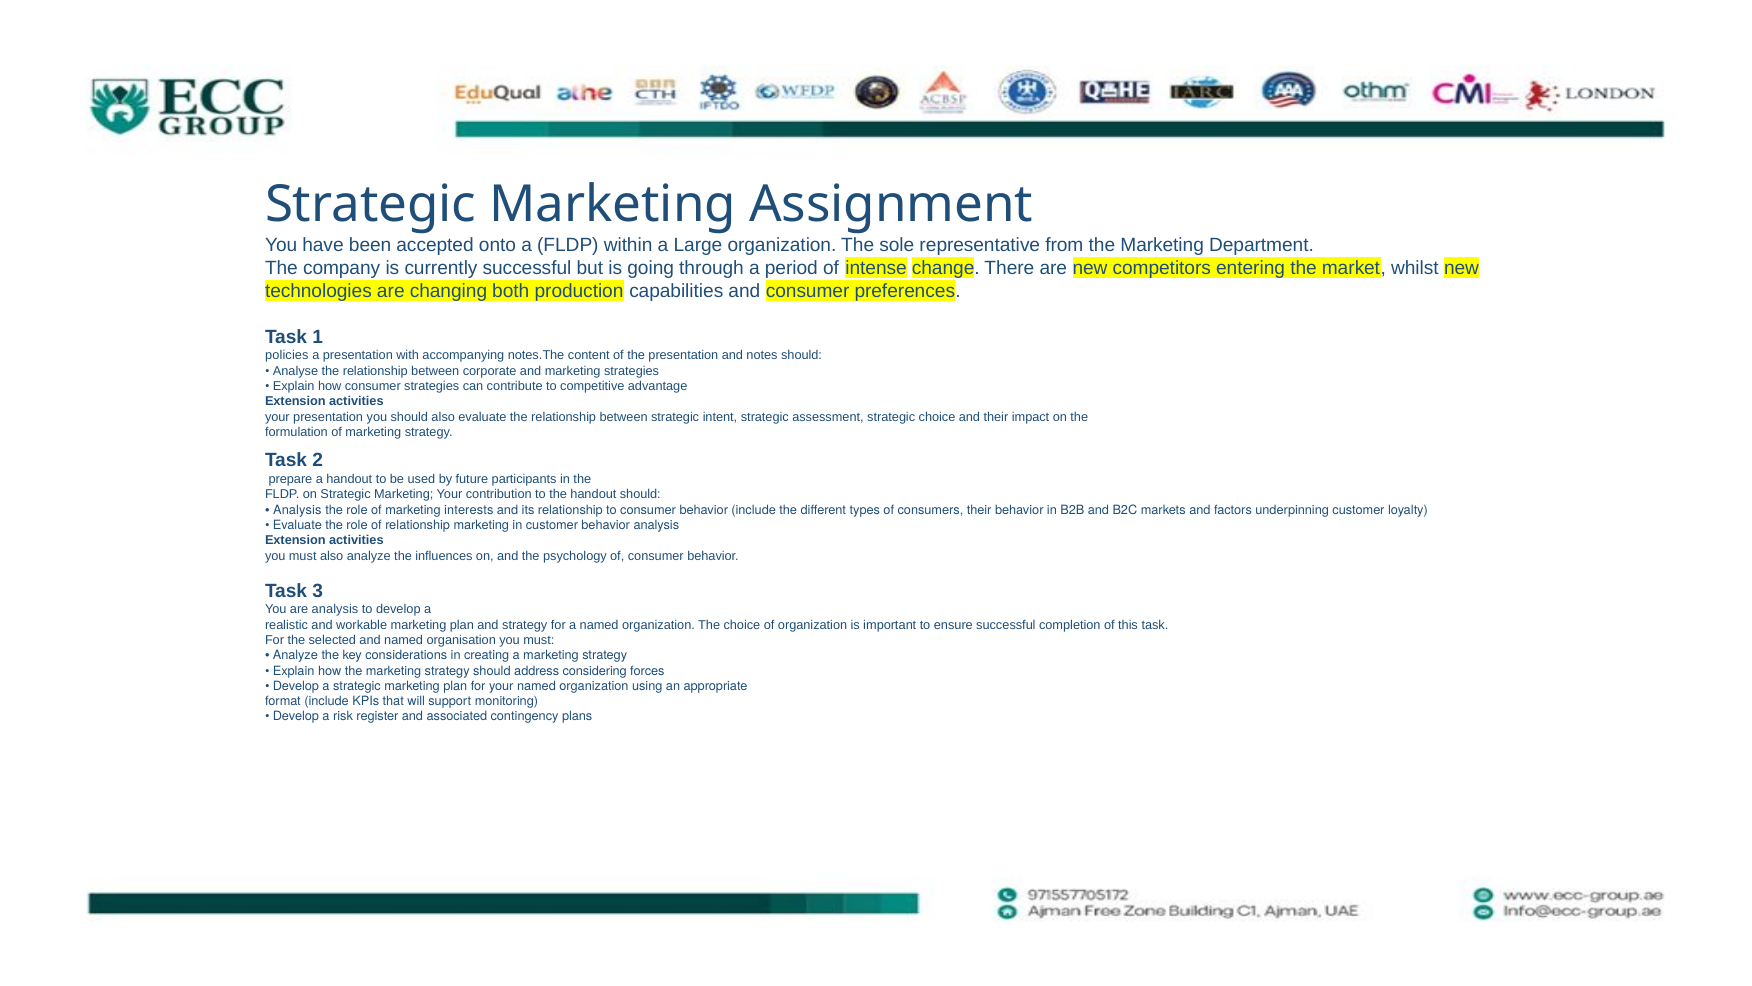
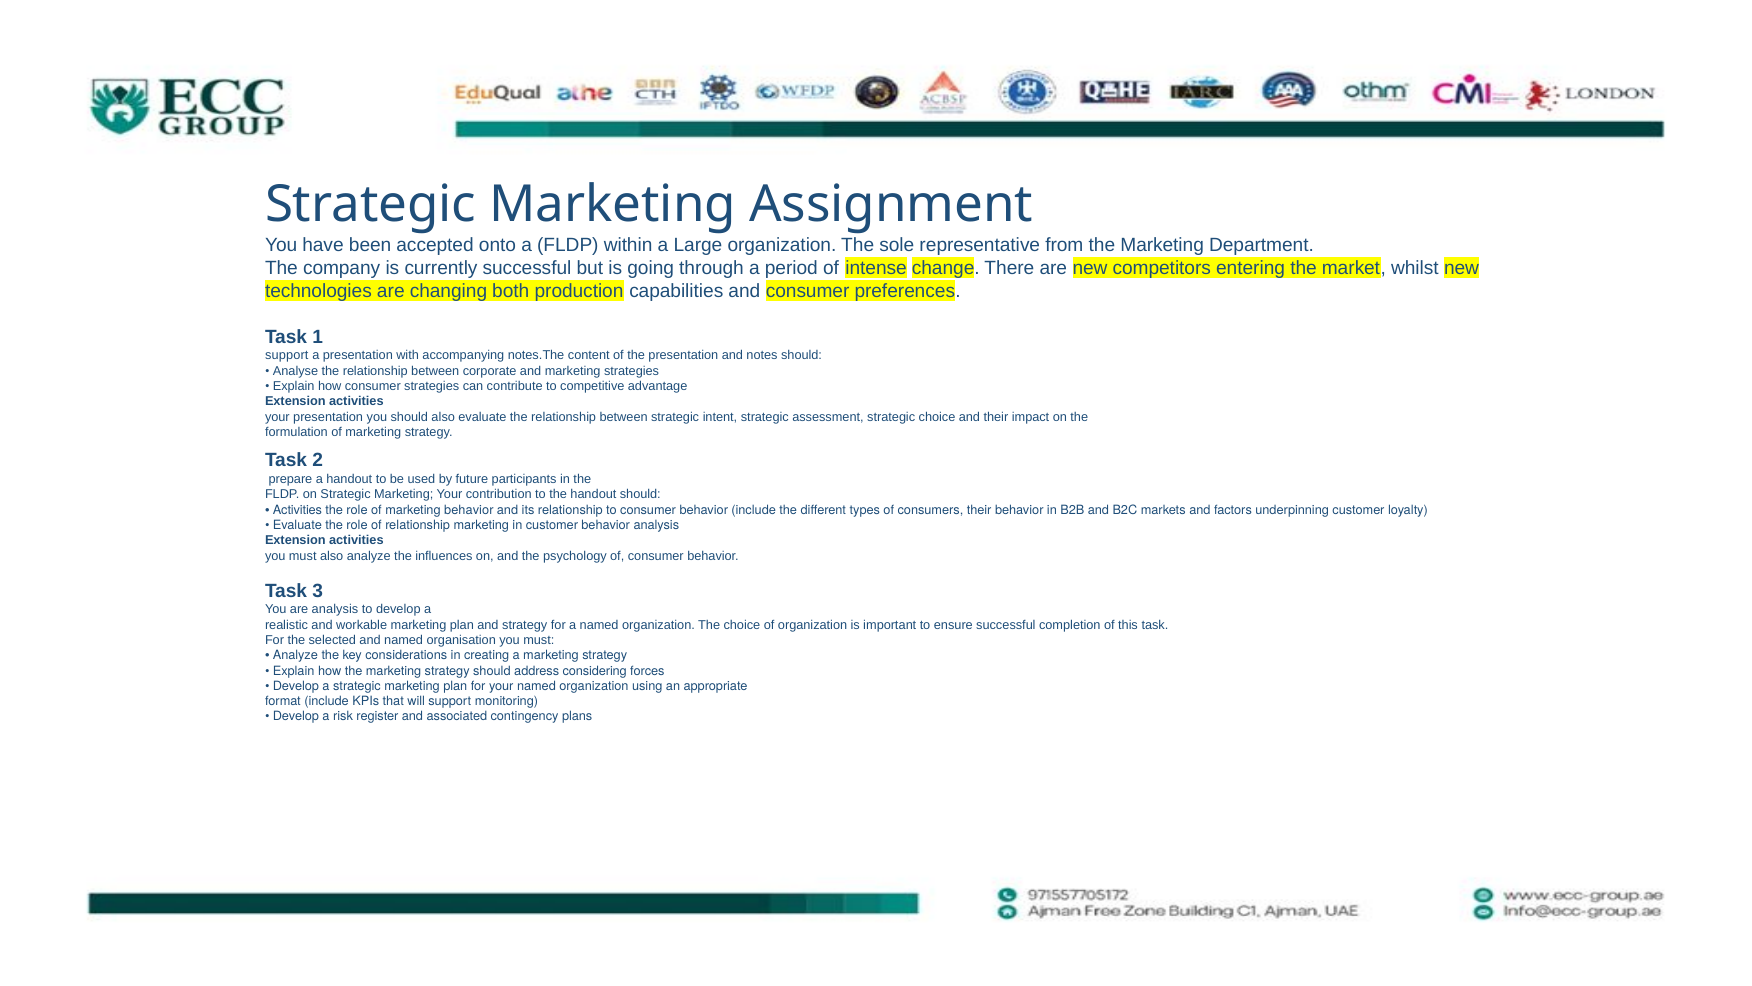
policies at (287, 355): policies -> support
Analysis at (297, 510): Analysis -> Activities
marketing interests: interests -> behavior
